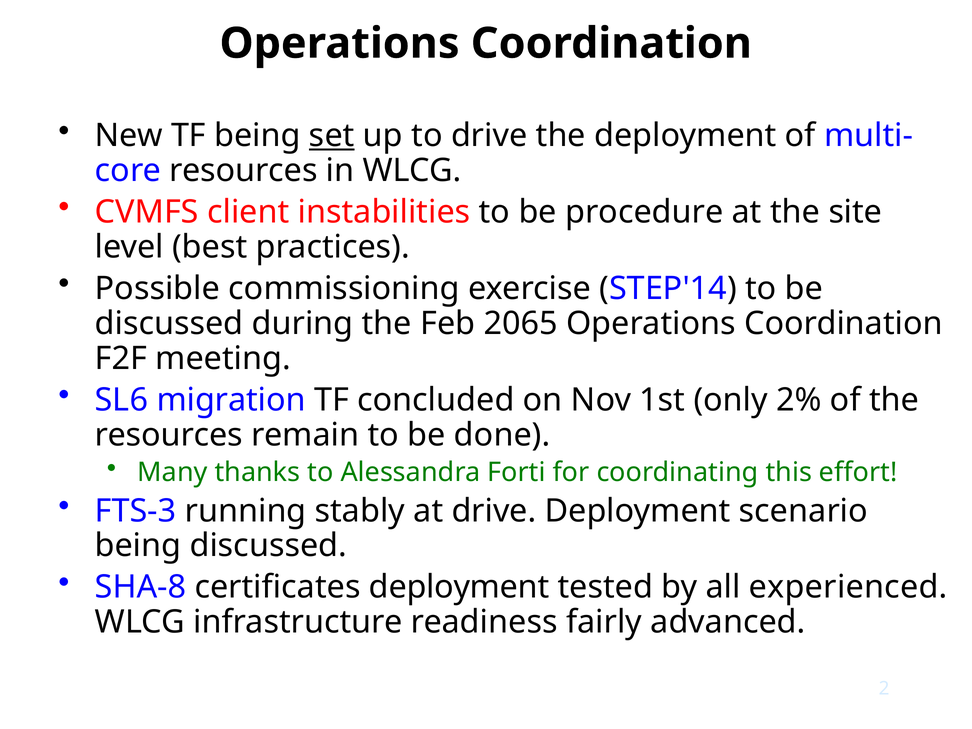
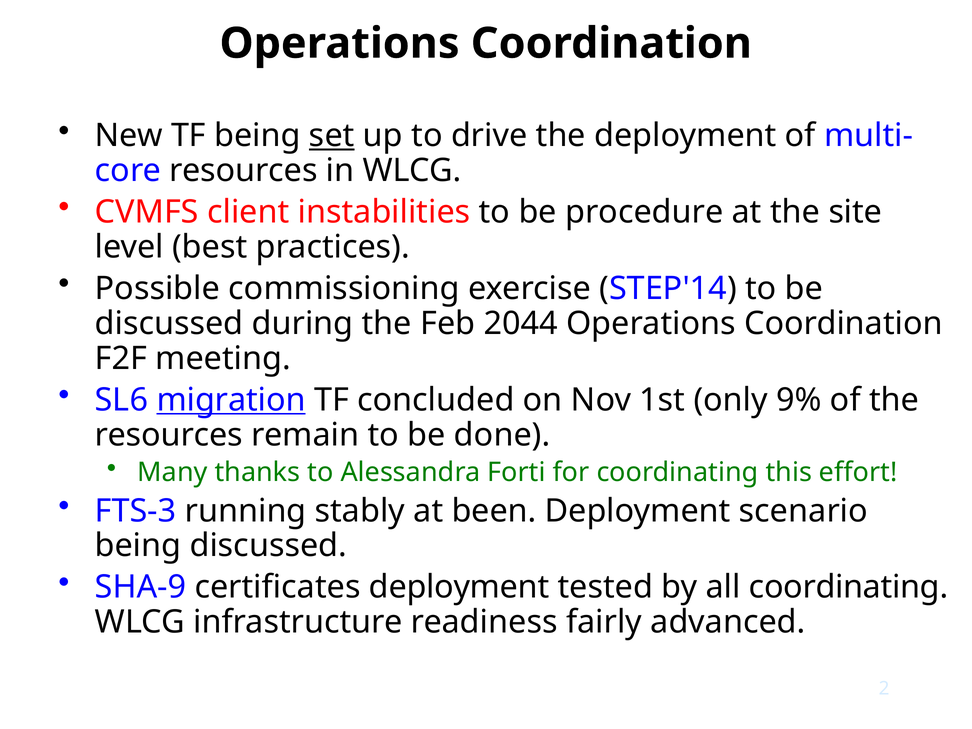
2065: 2065 -> 2044
migration underline: none -> present
2%: 2% -> 9%
at drive: drive -> been
SHA-8: SHA-8 -> SHA-9
all experienced: experienced -> coordinating
